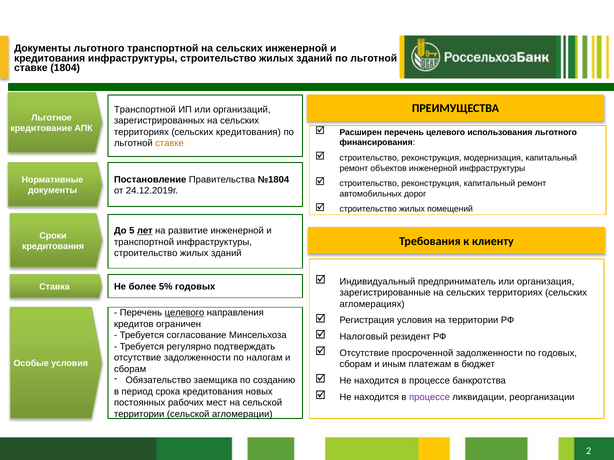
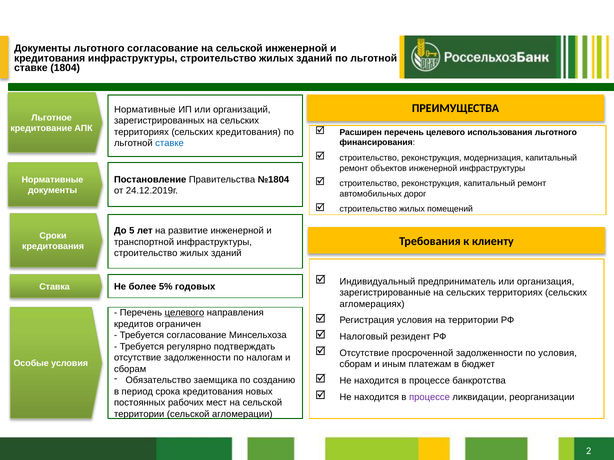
льготного транспортной: транспортной -> согласование
сельских at (239, 49): сельских -> сельской
Транспортной at (145, 110): Транспортной -> Нормативные
ставке at (170, 143) colour: orange -> blue
лет underline: present -> none
по годовых: годовых -> условия
